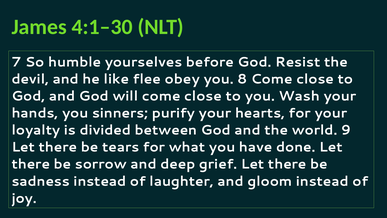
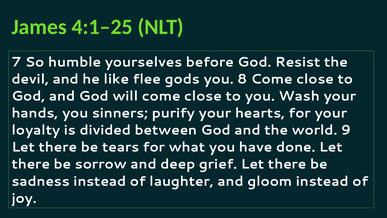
4:1–30: 4:1–30 -> 4:1–25
obey: obey -> gods
